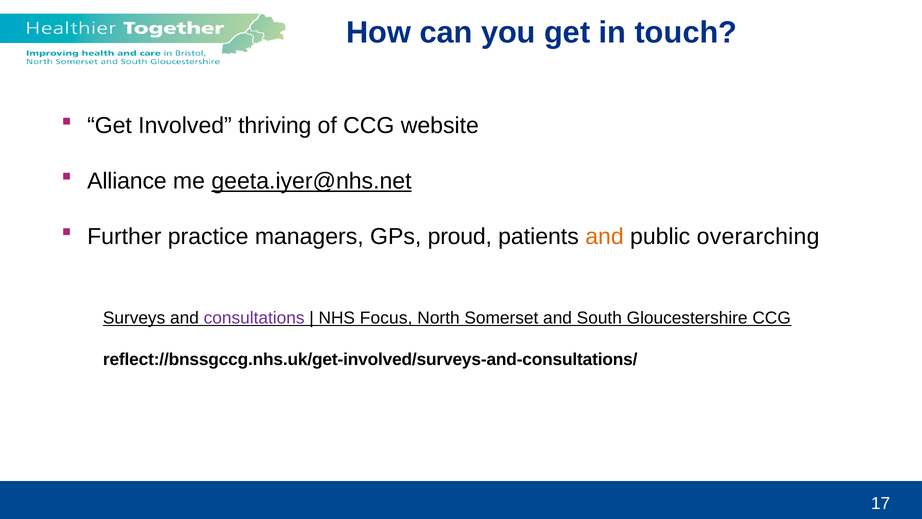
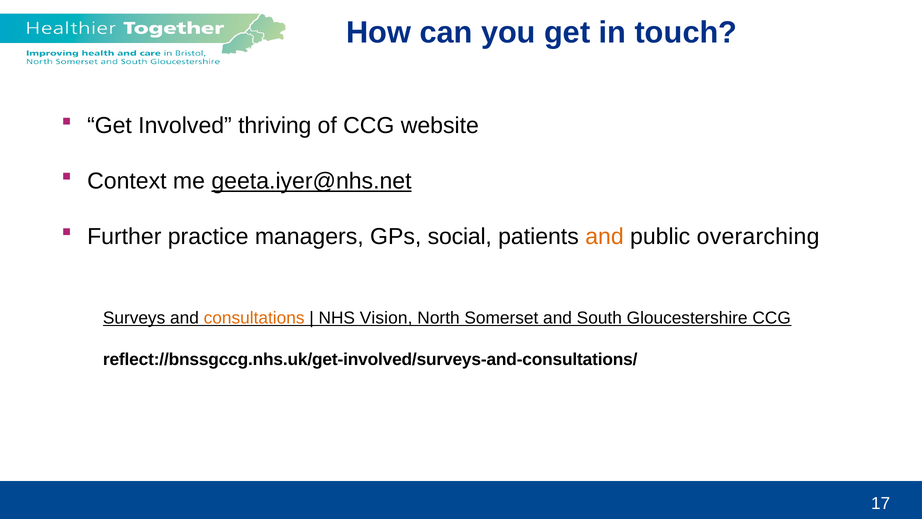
Alliance: Alliance -> Context
proud: proud -> social
consultations colour: purple -> orange
Focus: Focus -> Vision
